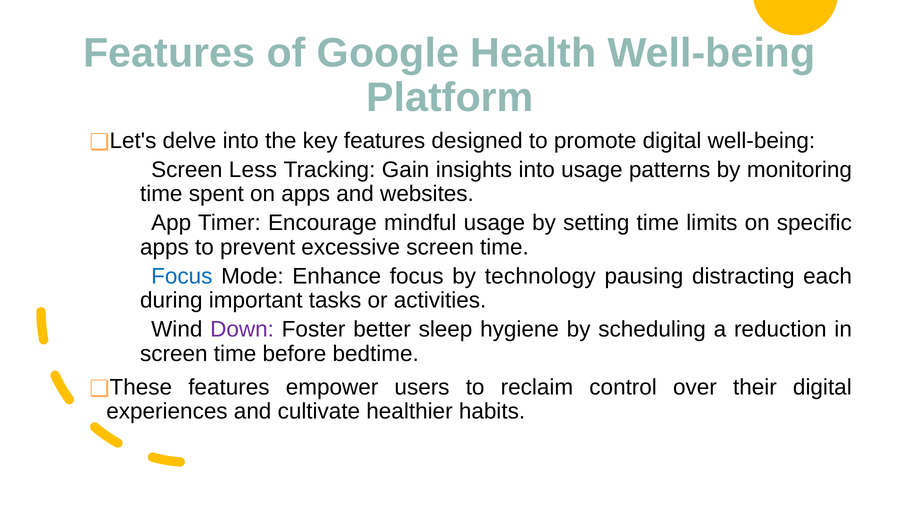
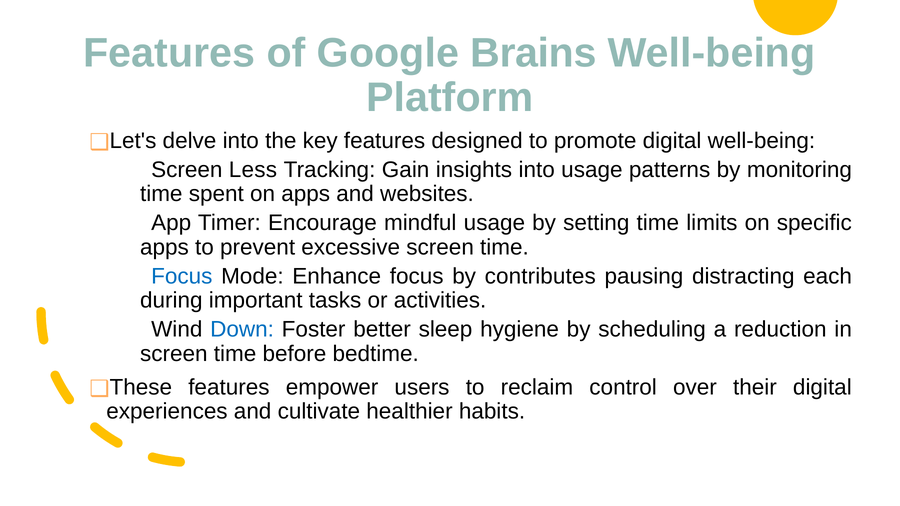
Health: Health -> Brains
technology: technology -> contributes
Down colour: purple -> blue
